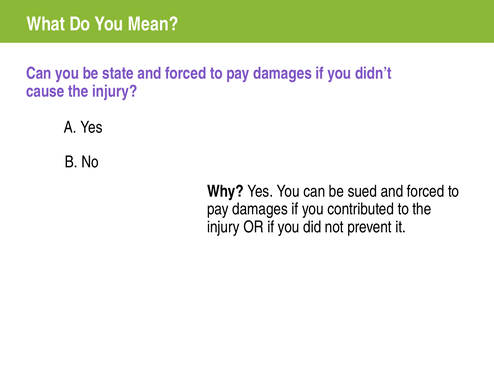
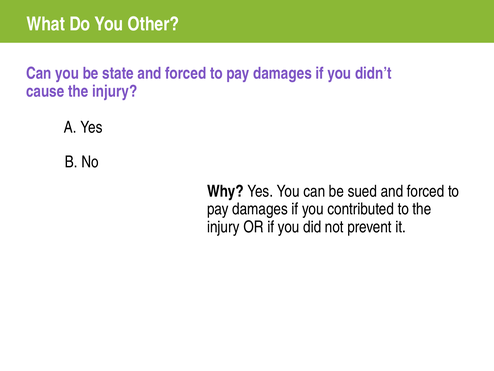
Mean: Mean -> Other
